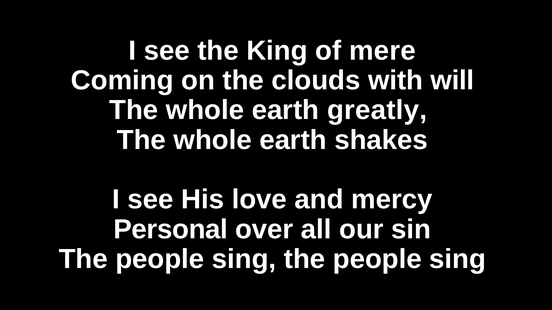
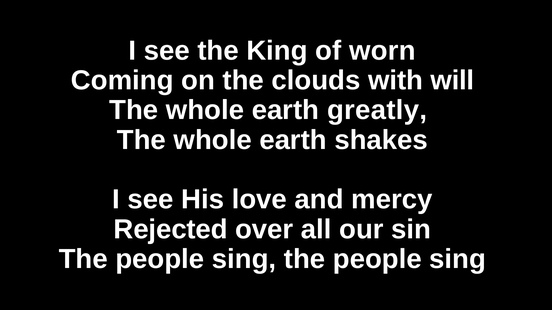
mere: mere -> worn
Personal: Personal -> Rejected
